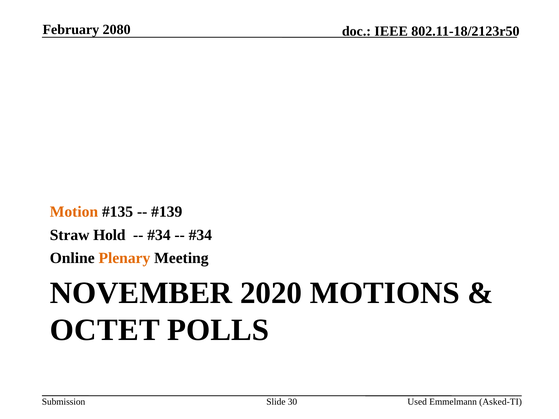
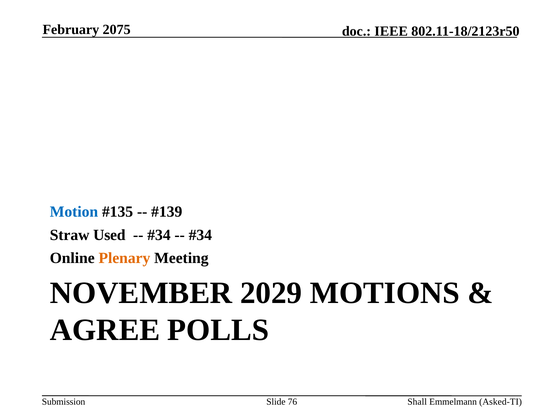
2080: 2080 -> 2075
Motion colour: orange -> blue
Hold: Hold -> Used
2020: 2020 -> 2029
OCTET: OCTET -> AGREE
30: 30 -> 76
Used: Used -> Shall
